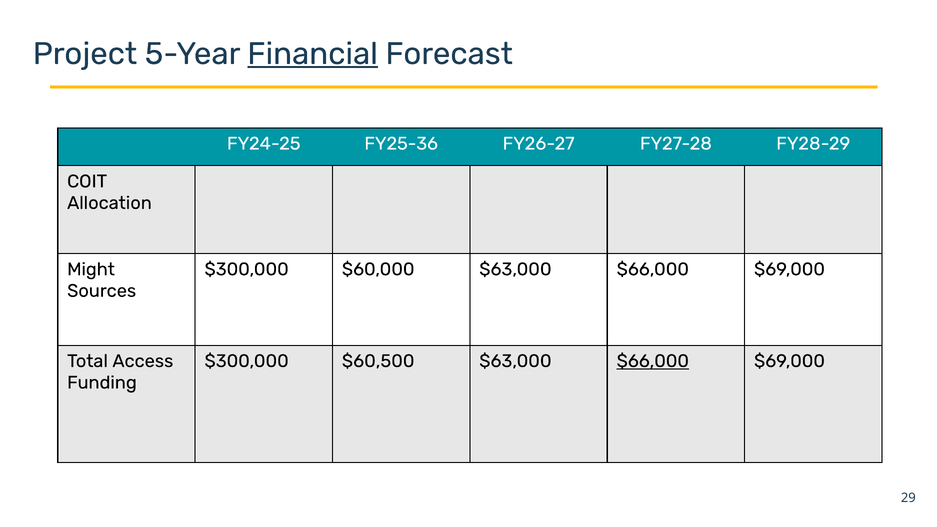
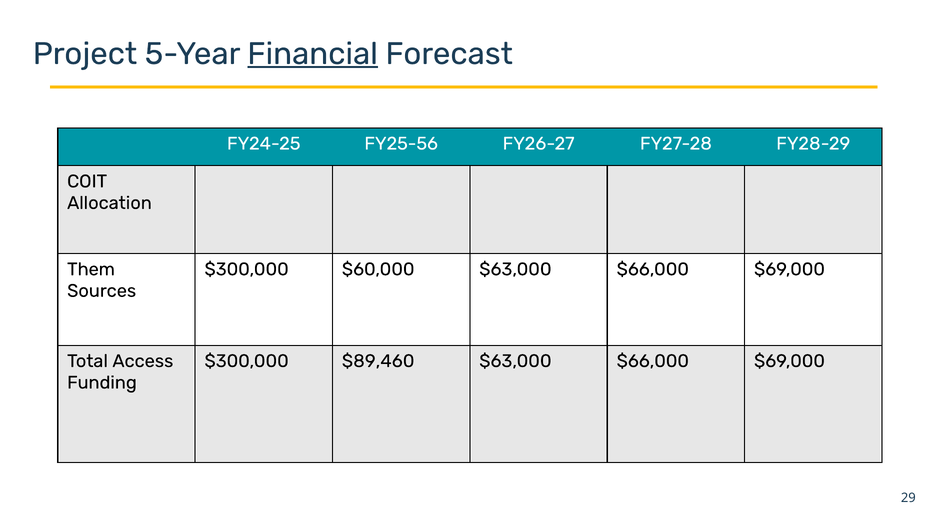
FY25-36: FY25-36 -> FY25-56
Might: Might -> Them
$60,500: $60,500 -> $89,460
$66,000 at (653, 361) underline: present -> none
